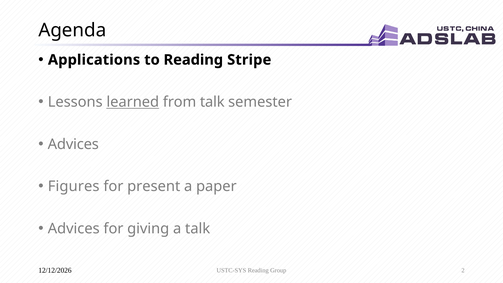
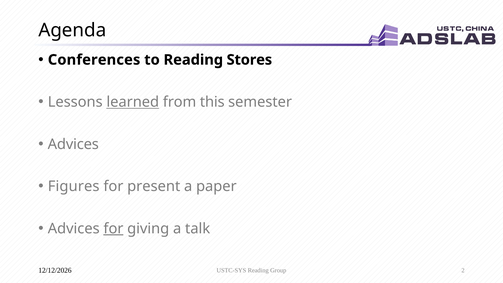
Applications: Applications -> Conferences
Stripe: Stripe -> Stores
from talk: talk -> this
for at (113, 229) underline: none -> present
